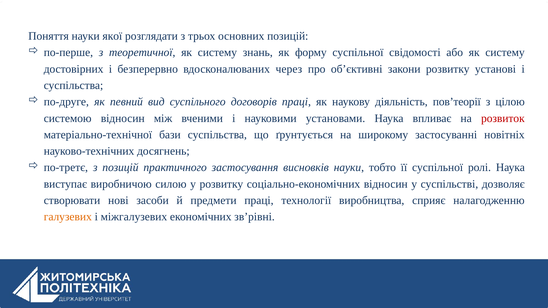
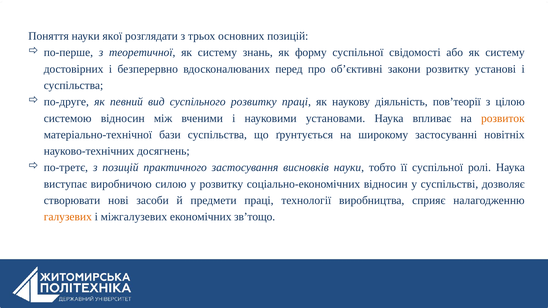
через: через -> перед
суспільного договорів: договорів -> розвитку
розвиток colour: red -> orange
зв’рівні: зв’рівні -> зв’тощо
